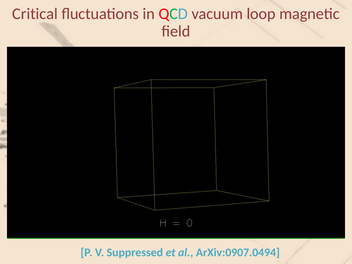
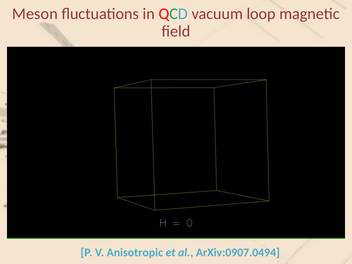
Critical: Critical -> Meson
Suppressed: Suppressed -> Anisotropic
